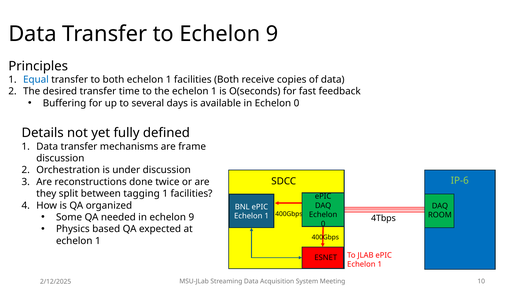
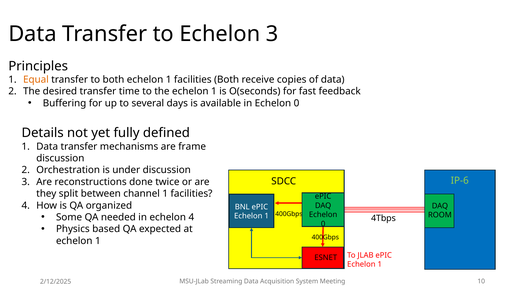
to Echelon 9: 9 -> 3
Equal colour: blue -> orange
tagging: tagging -> channel
in echelon 9: 9 -> 4
